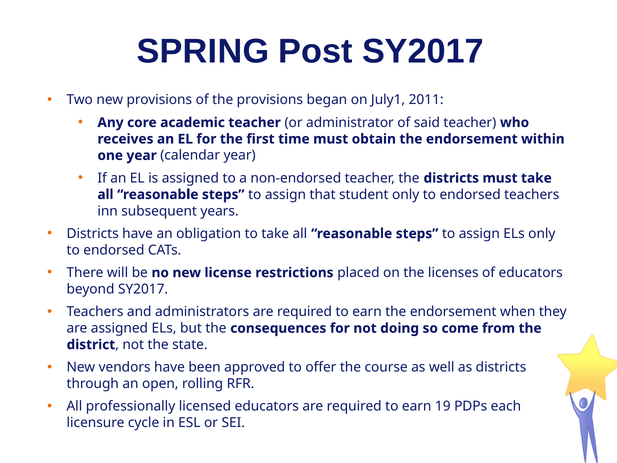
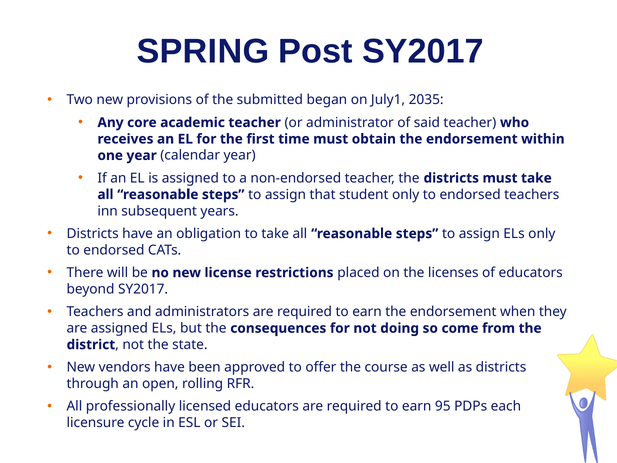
the provisions: provisions -> submitted
2011: 2011 -> 2035
19: 19 -> 95
